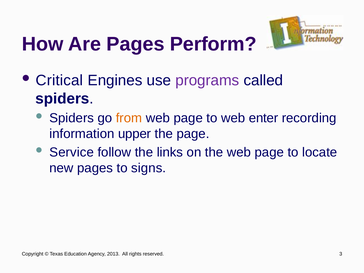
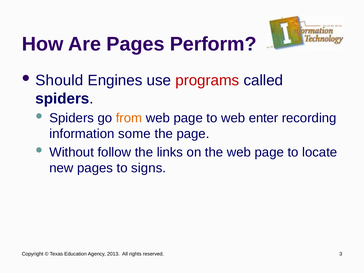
Critical: Critical -> Should
programs colour: purple -> red
upper: upper -> some
Service: Service -> Without
